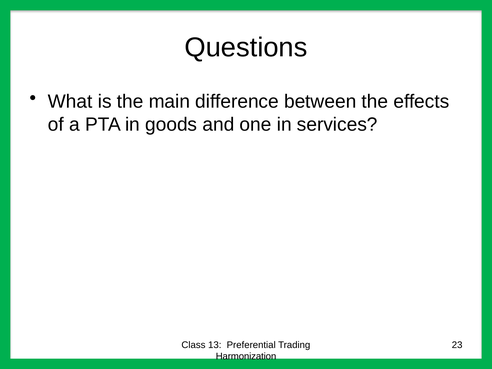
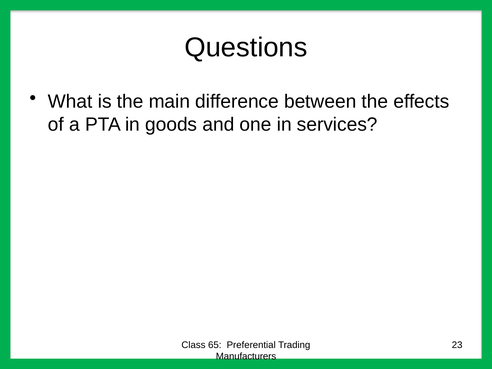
13: 13 -> 65
Harmonization: Harmonization -> Manufacturers
